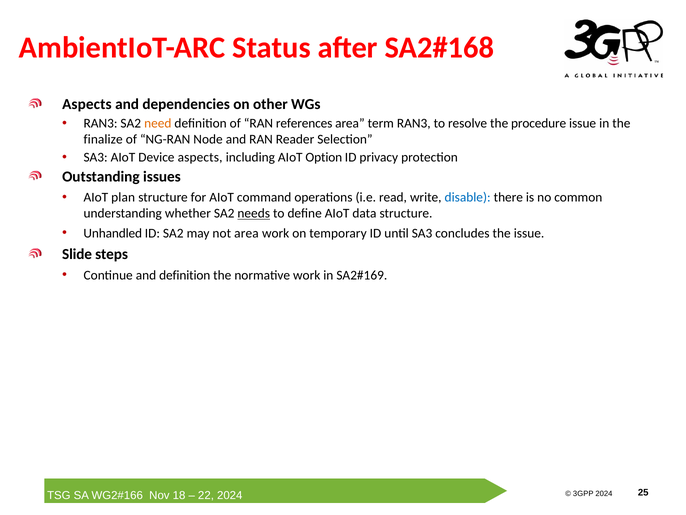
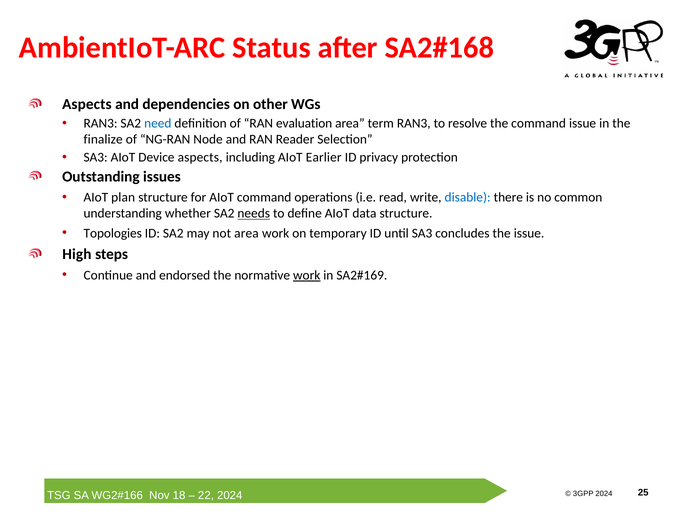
need colour: orange -> blue
references: references -> evaluation
the procedure: procedure -> command
Option: Option -> Earlier
Unhandled: Unhandled -> Topologies
Slide: Slide -> High
and definition: definition -> endorsed
work at (307, 275) underline: none -> present
